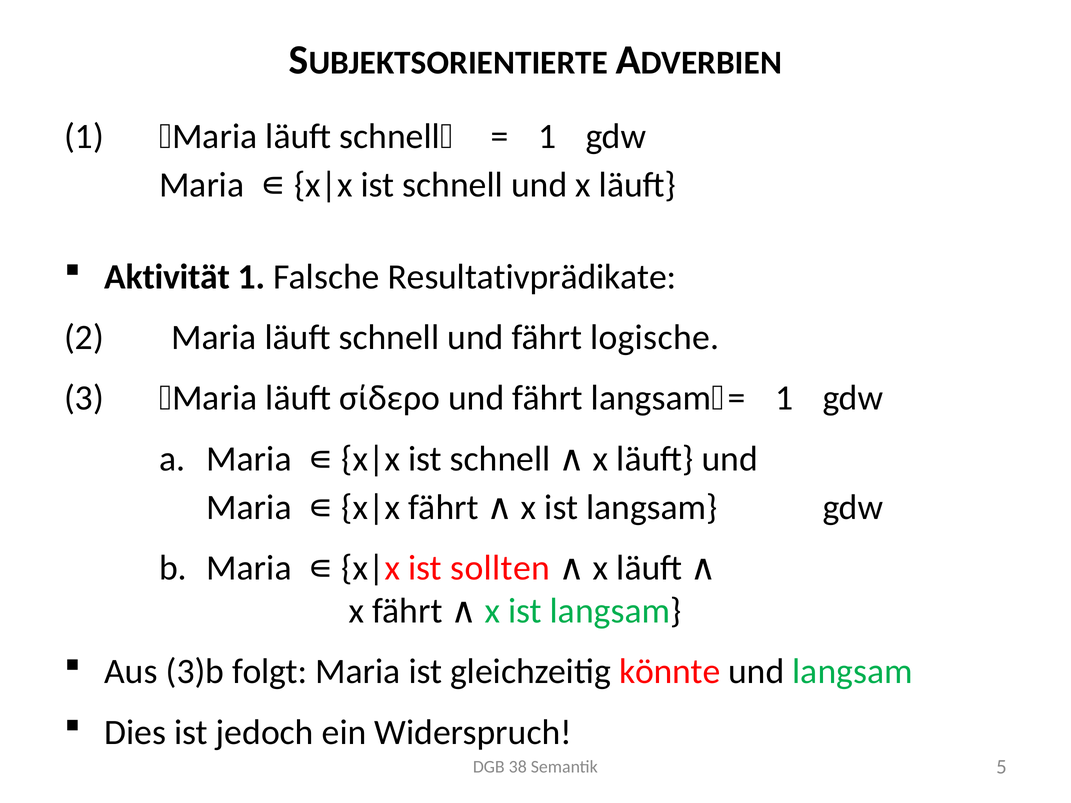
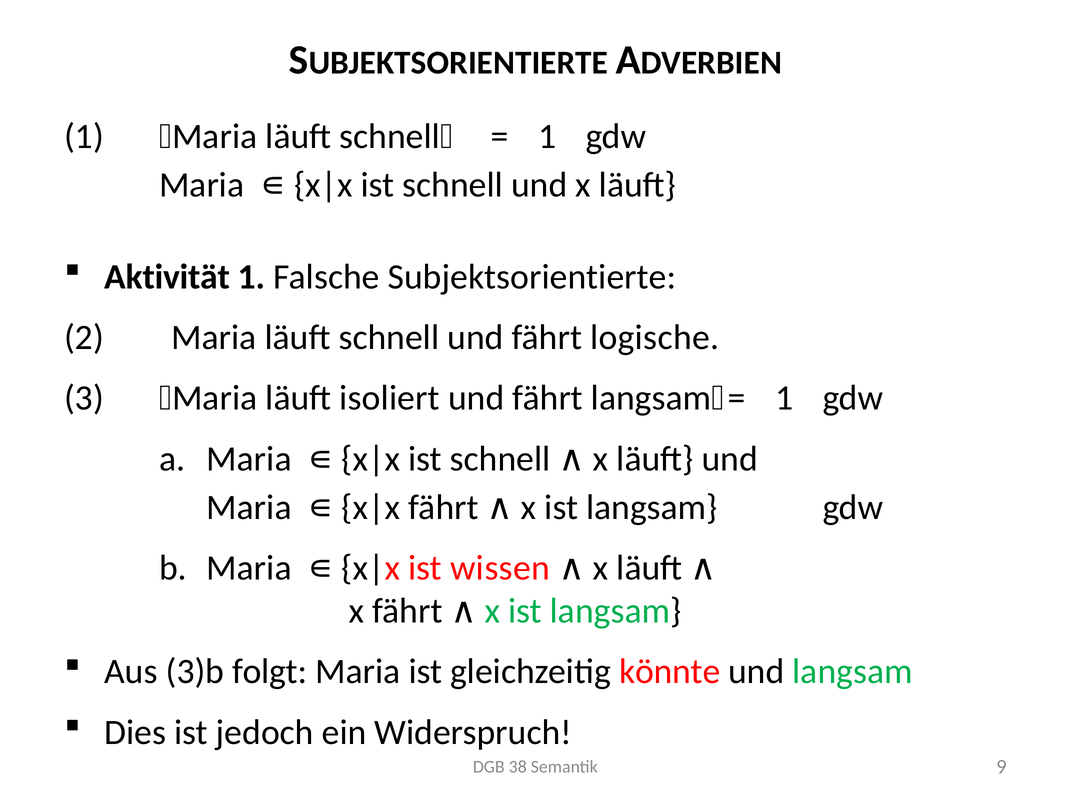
Resultativprädikate: Resultativprädikate -> Subjektsorientierte
σίδερο: σίδερο -> isoliert
sollten: sollten -> wissen
5: 5 -> 9
